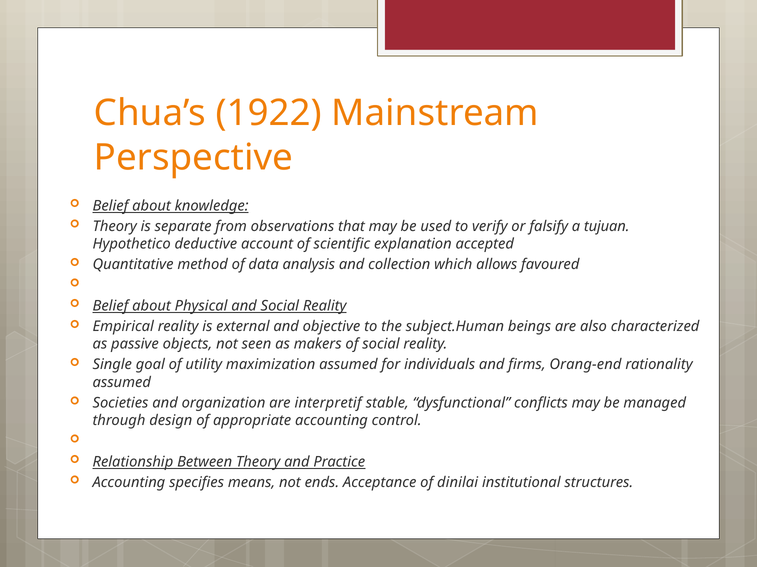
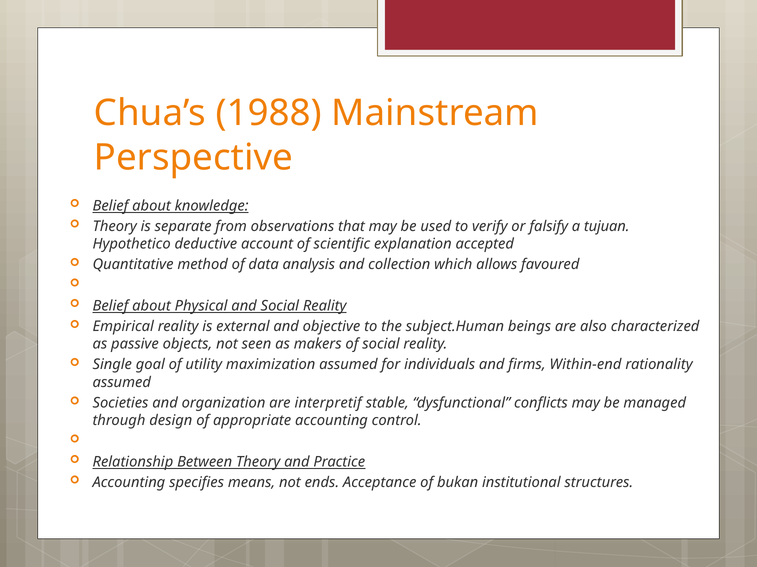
1922: 1922 -> 1988
Orang-end: Orang-end -> Within-end
dinilai: dinilai -> bukan
